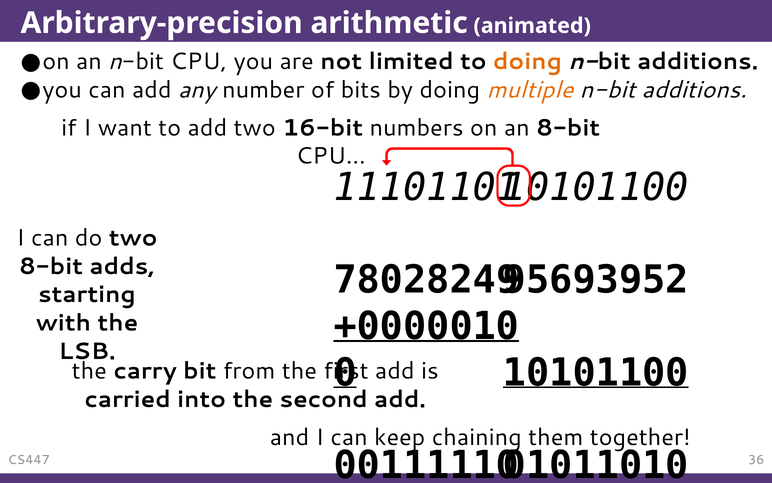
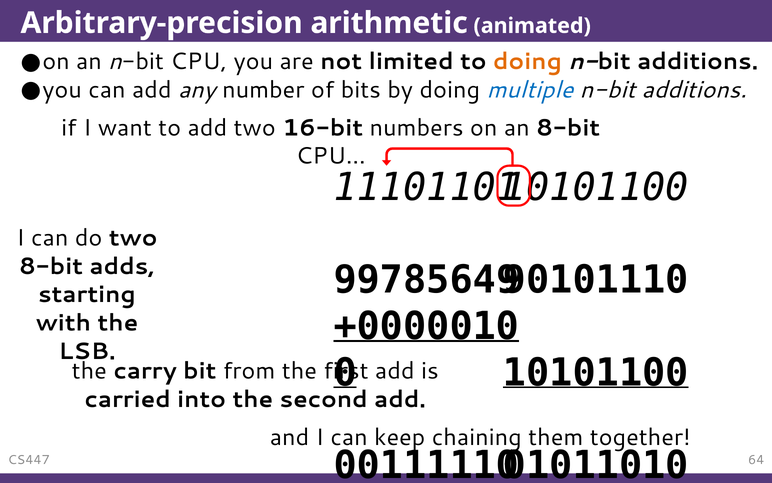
multiple colour: orange -> blue
78028249: 78028249 -> 99785649
95693952: 95693952 -> 90101110
36: 36 -> 64
